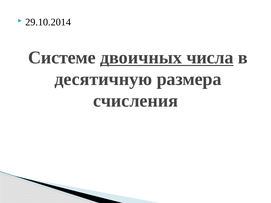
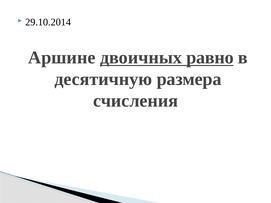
Системе: Системе -> Аршине
числа: числа -> равно
